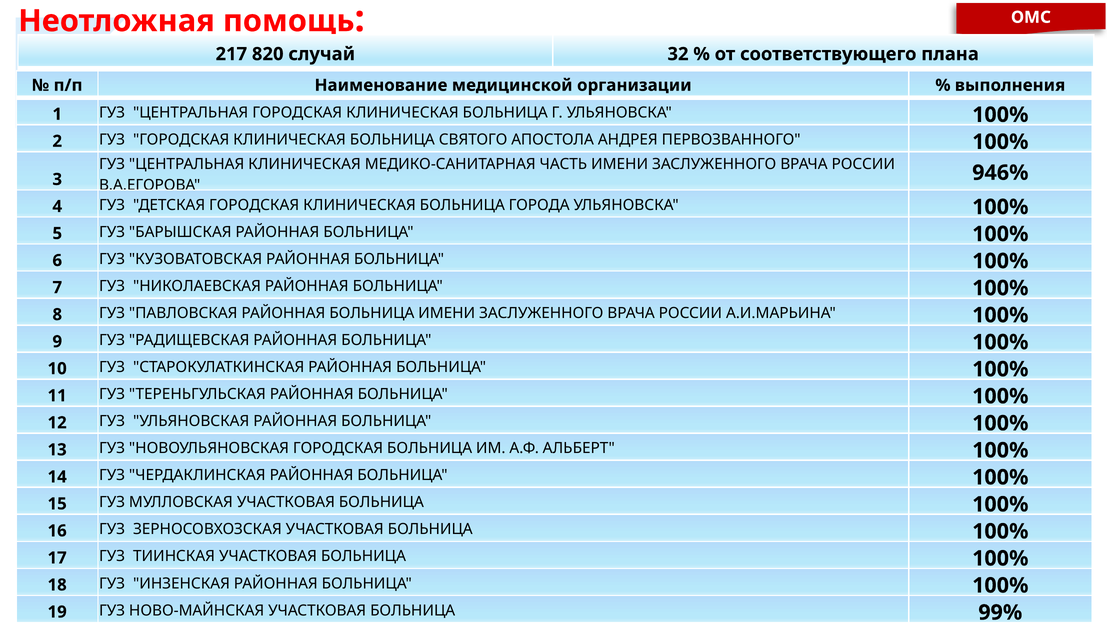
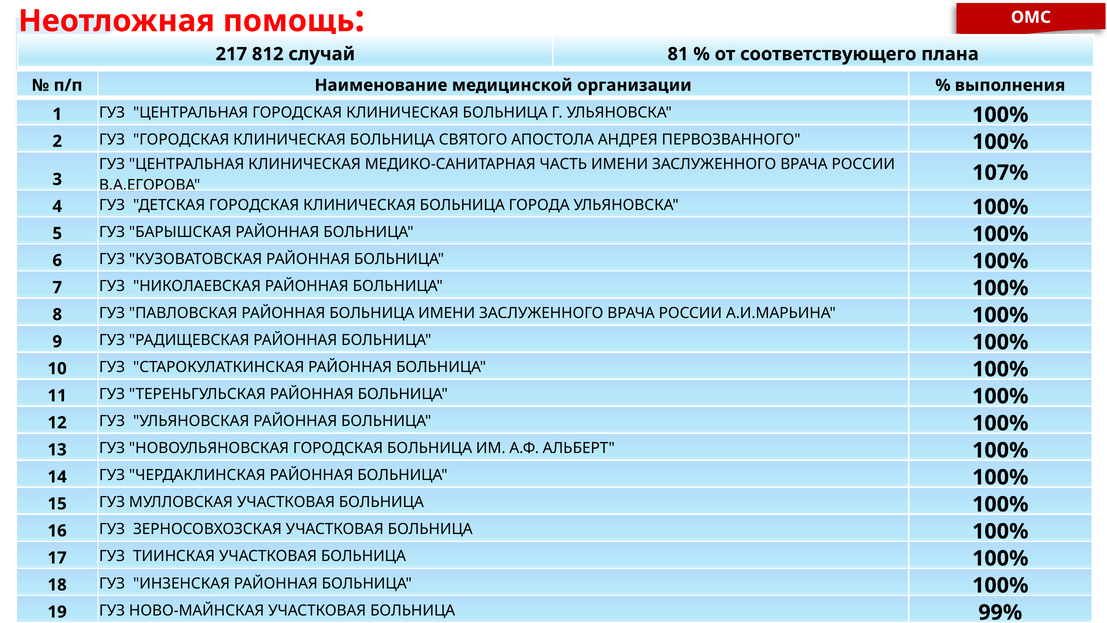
820: 820 -> 812
32: 32 -> 81
946%: 946% -> 107%
